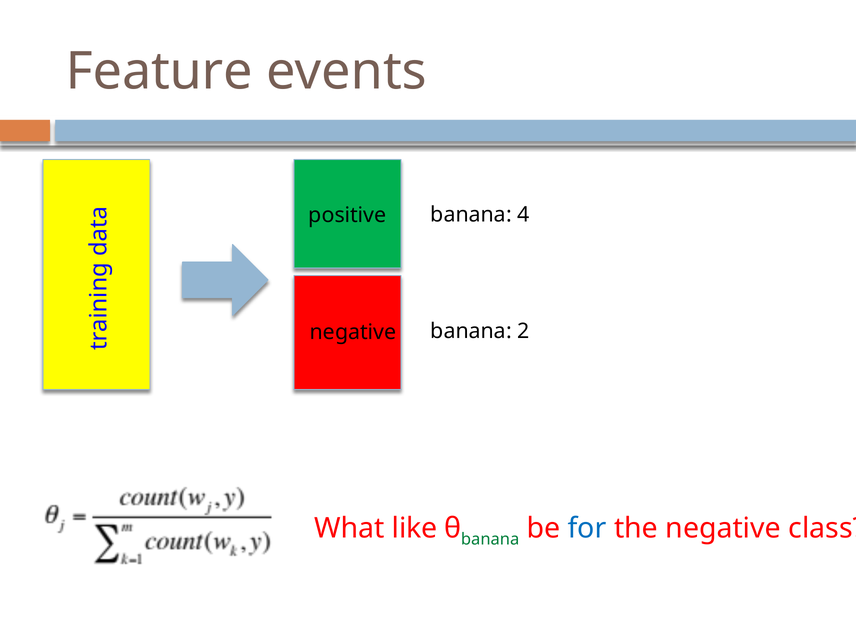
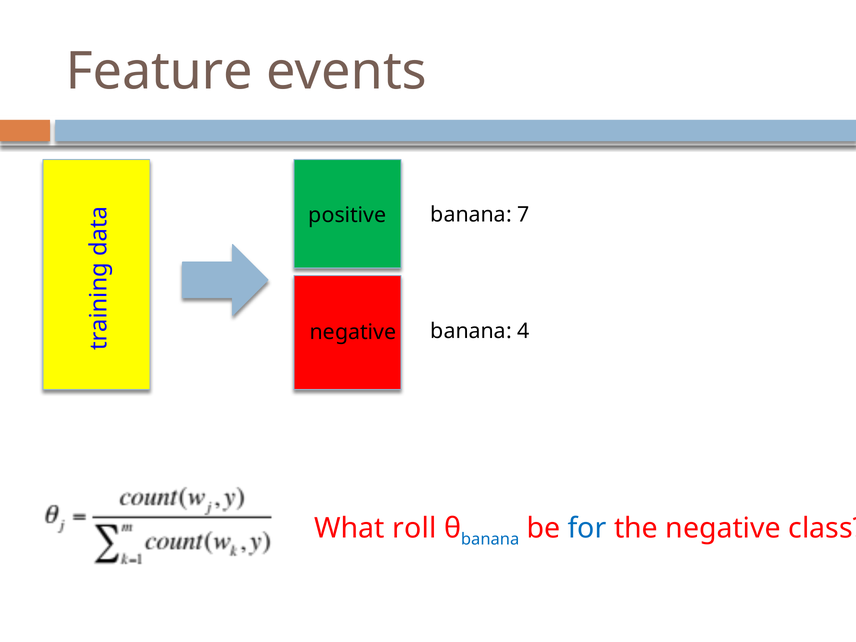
4: 4 -> 7
2: 2 -> 4
like: like -> roll
banana at (490, 539) colour: green -> blue
